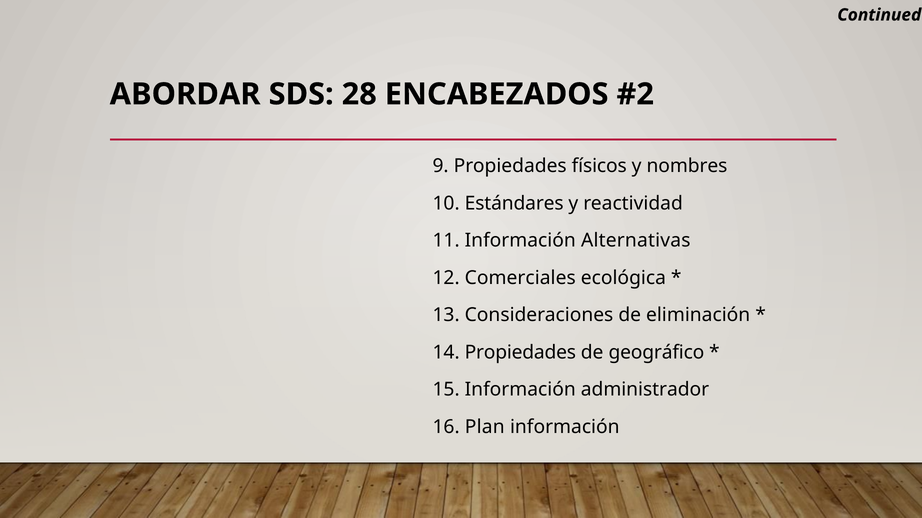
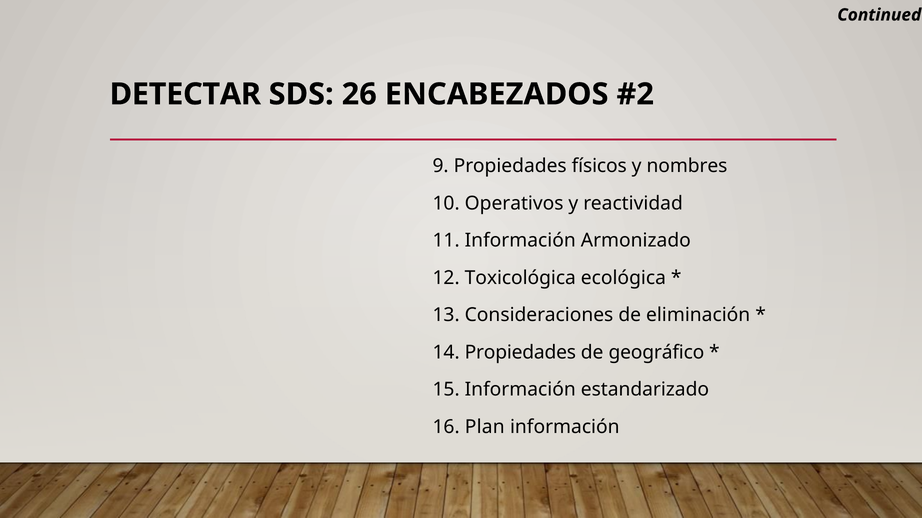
ABORDAR: ABORDAR -> DETECTAR
28: 28 -> 26
Estándares: Estándares -> Operativos
Alternativas: Alternativas -> Armonizado
Comerciales: Comerciales -> Toxicológica
administrador: administrador -> estandarizado
